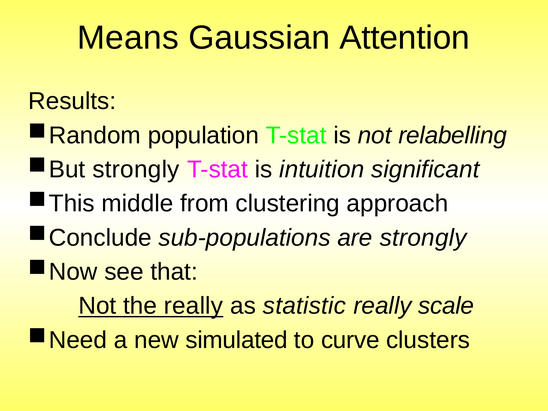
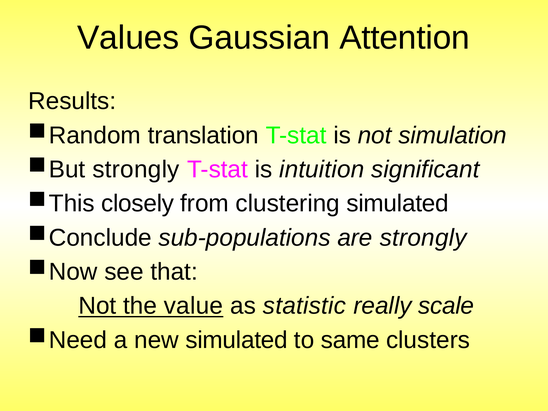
Means: Means -> Values
population: population -> translation
relabelling: relabelling -> simulation
middle: middle -> closely
clustering approach: approach -> simulated
the really: really -> value
curve: curve -> same
